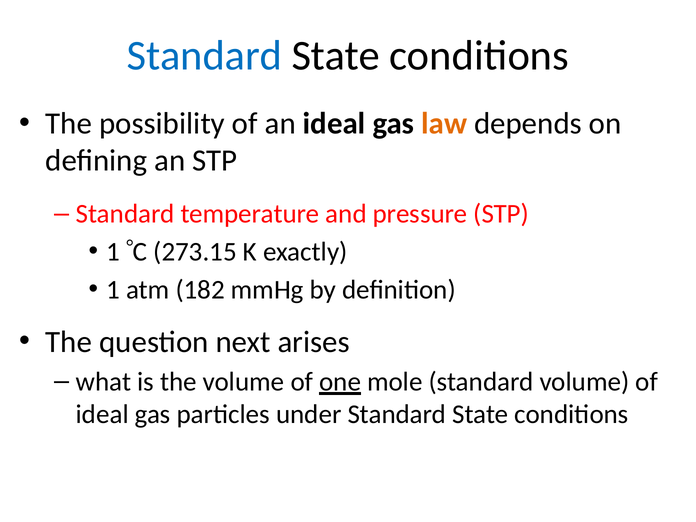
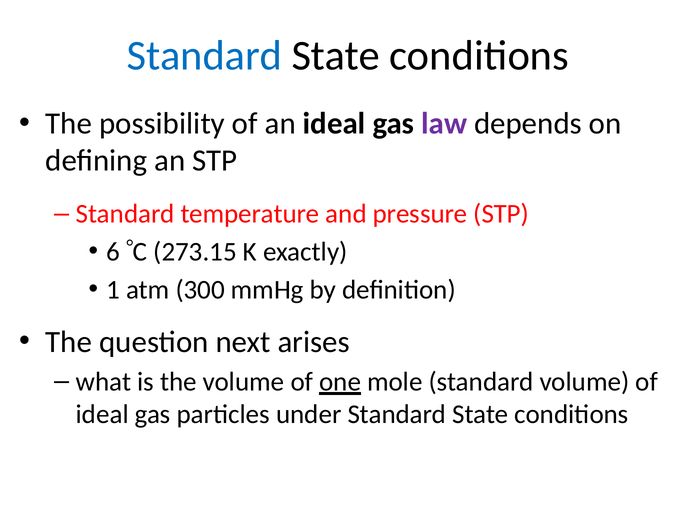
law colour: orange -> purple
1 at (113, 252): 1 -> 6
182: 182 -> 300
